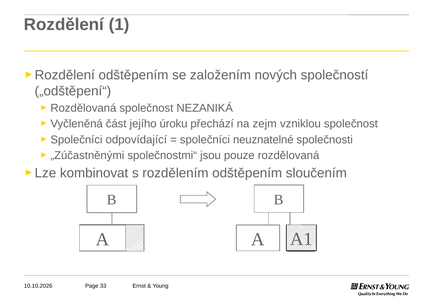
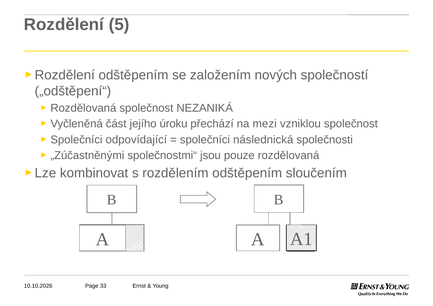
1: 1 -> 5
zejm: zejm -> mezi
neuznatelné: neuznatelné -> následnická
